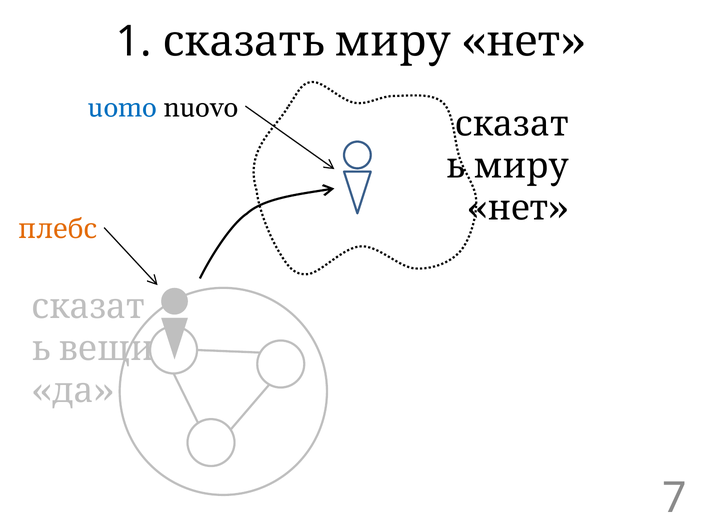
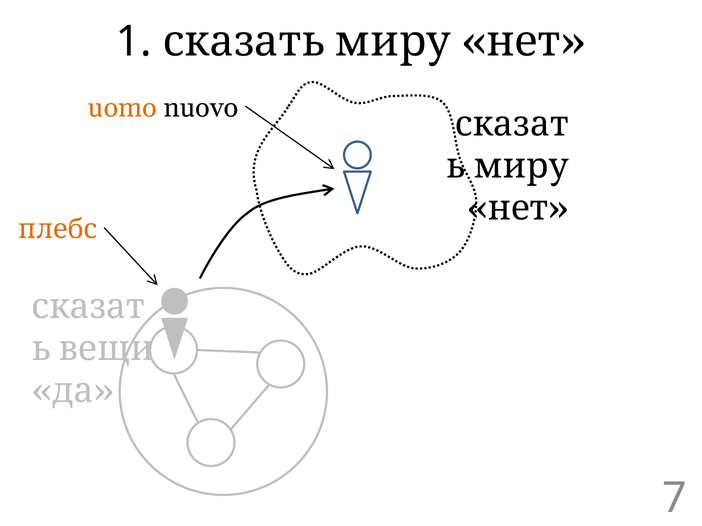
uomo colour: blue -> orange
